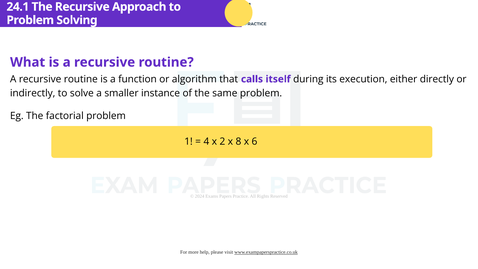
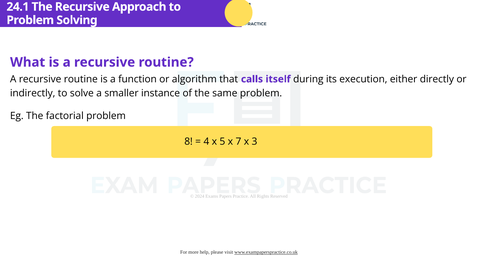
1: 1 -> 8
2: 2 -> 5
8: 8 -> 7
6: 6 -> 3
